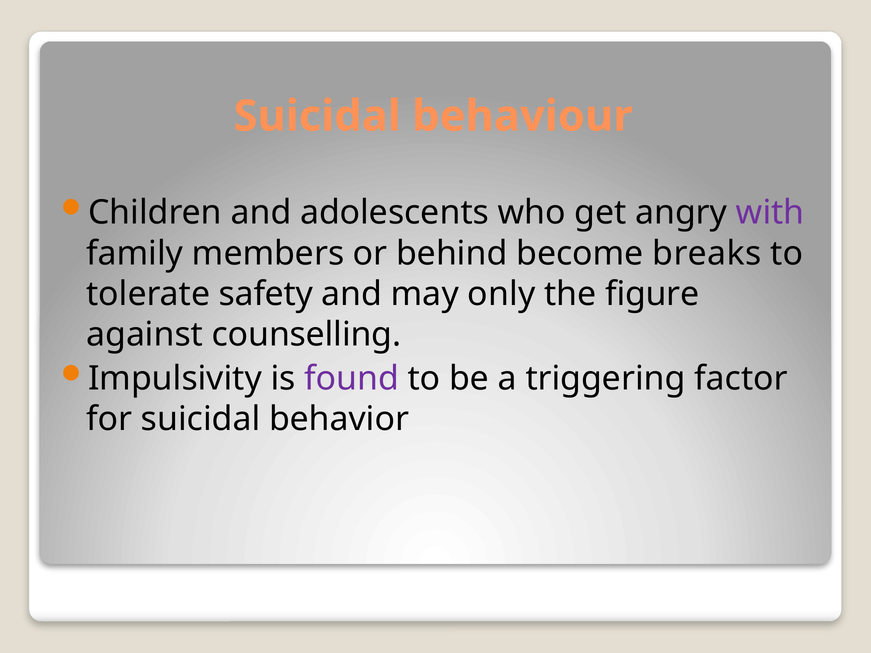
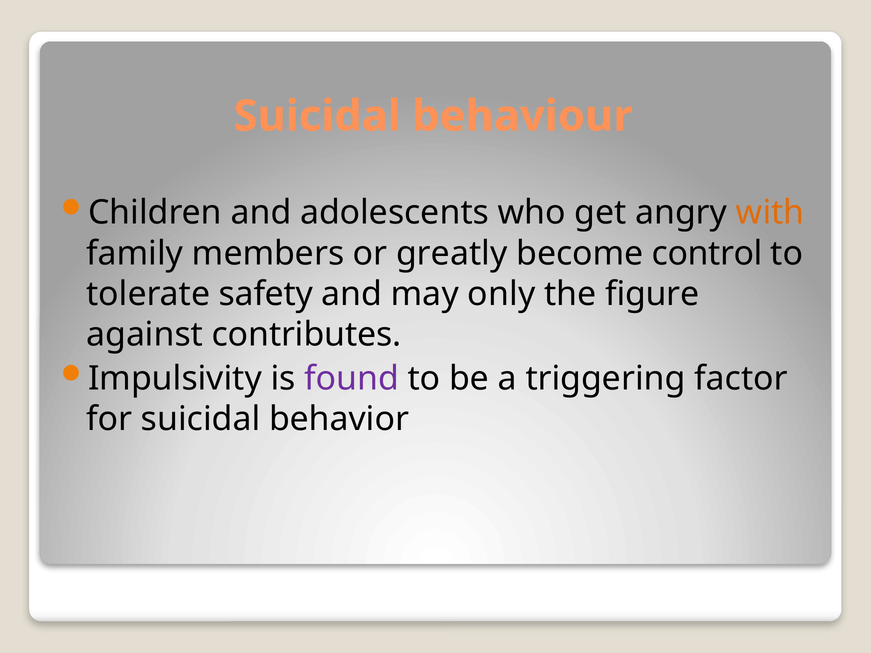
with colour: purple -> orange
behind: behind -> greatly
breaks: breaks -> control
counselling: counselling -> contributes
